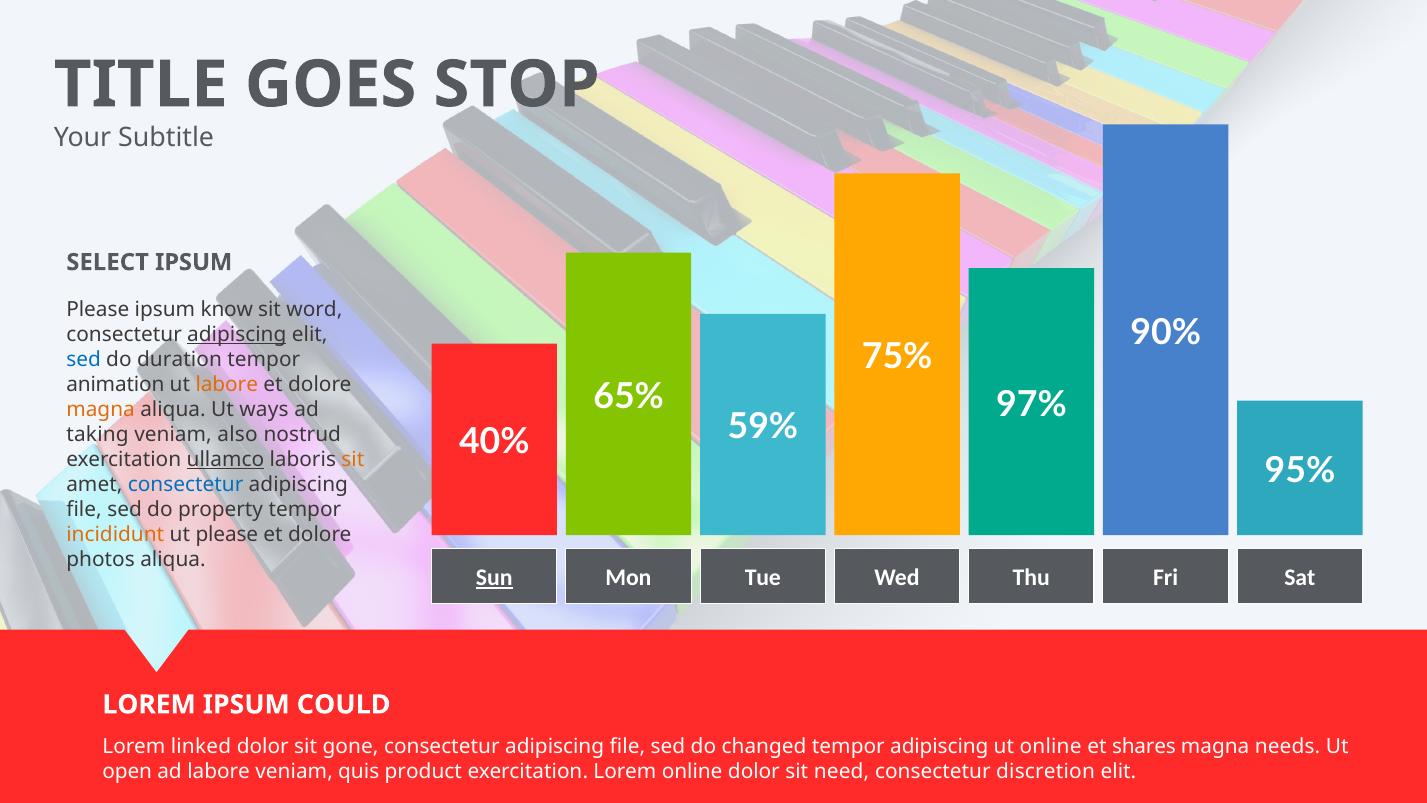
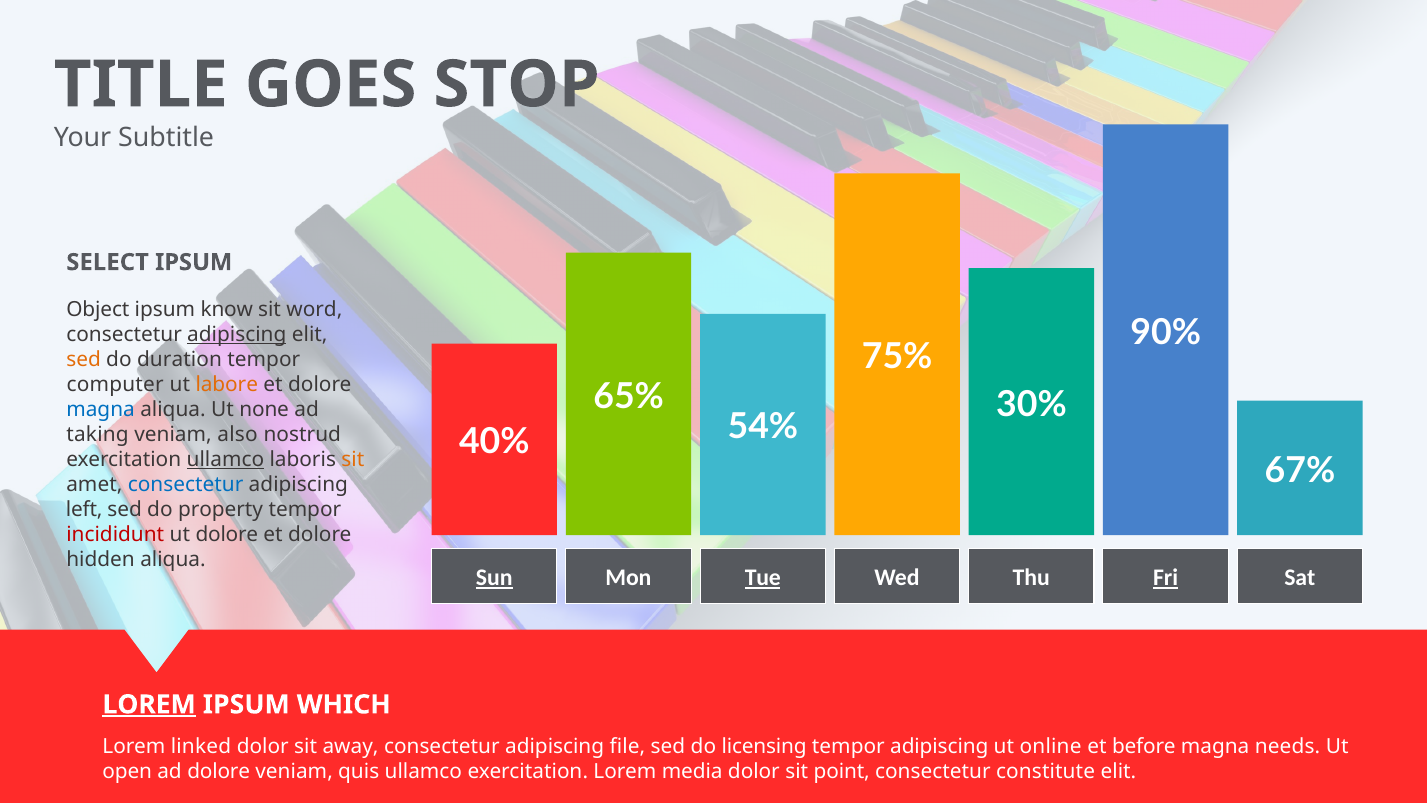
Please at (98, 310): Please -> Object
sed at (84, 359) colour: blue -> orange
animation: animation -> computer
97%: 97% -> 30%
magna at (101, 409) colour: orange -> blue
ways: ways -> none
59%: 59% -> 54%
95%: 95% -> 67%
file at (84, 509): file -> left
incididunt colour: orange -> red
ut please: please -> dolore
photos: photos -> hidden
Tue underline: none -> present
Fri underline: none -> present
LOREM at (149, 704) underline: none -> present
COULD: COULD -> WHICH
gone: gone -> away
changed: changed -> licensing
shares: shares -> before
ad labore: labore -> dolore
quis product: product -> ullamco
Lorem online: online -> media
need: need -> point
discretion: discretion -> constitute
